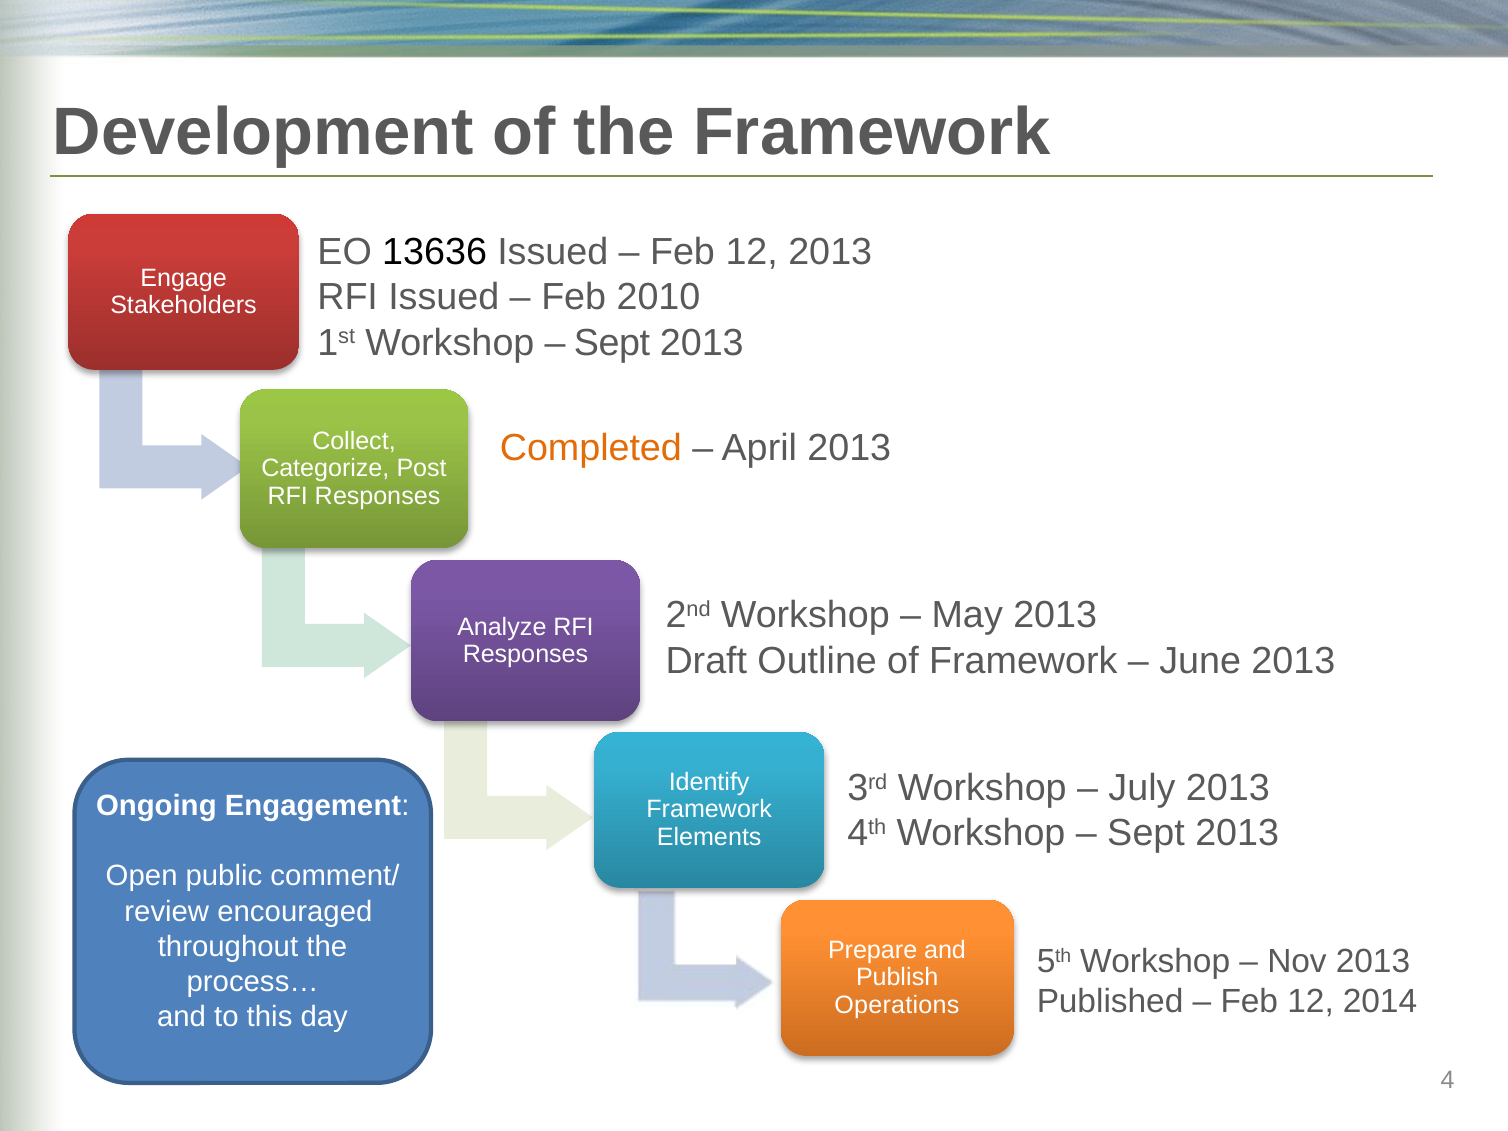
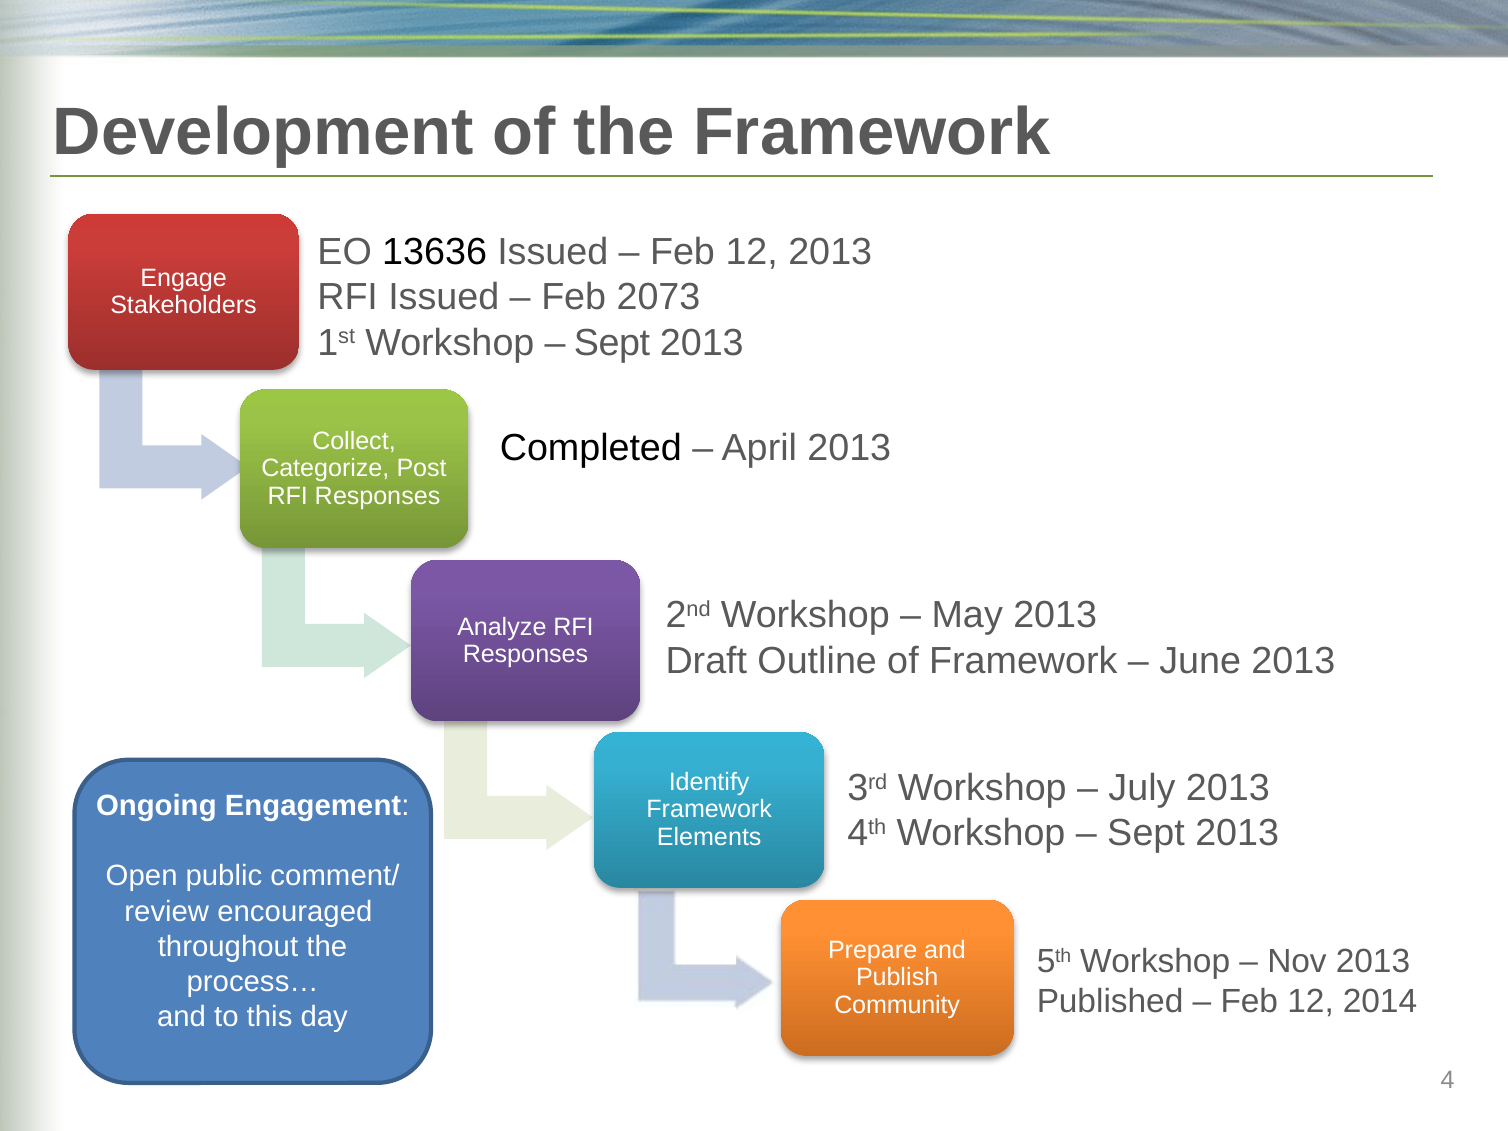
2010: 2010 -> 2073
Completed colour: orange -> black
Operations: Operations -> Community
